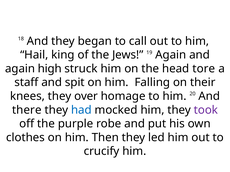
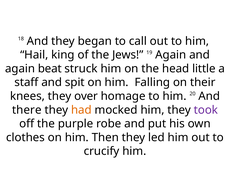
high: high -> beat
tore: tore -> little
had colour: blue -> orange
